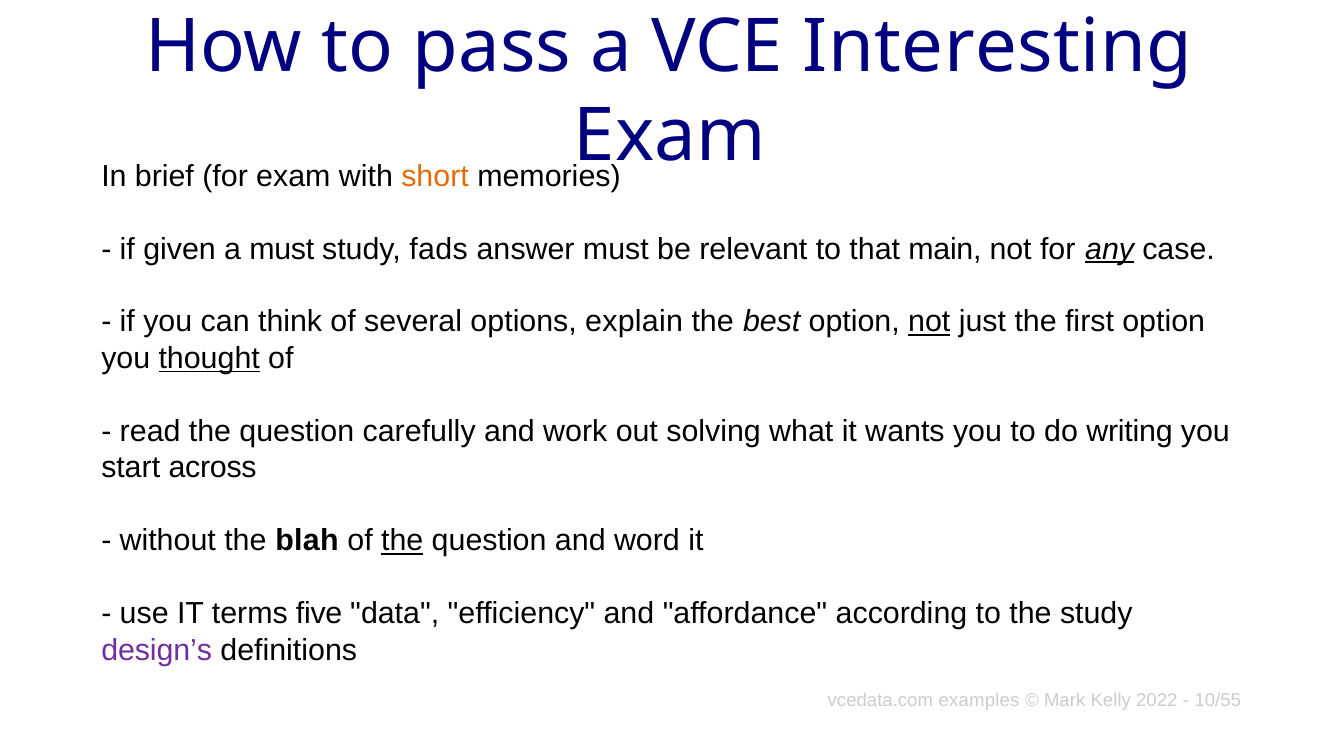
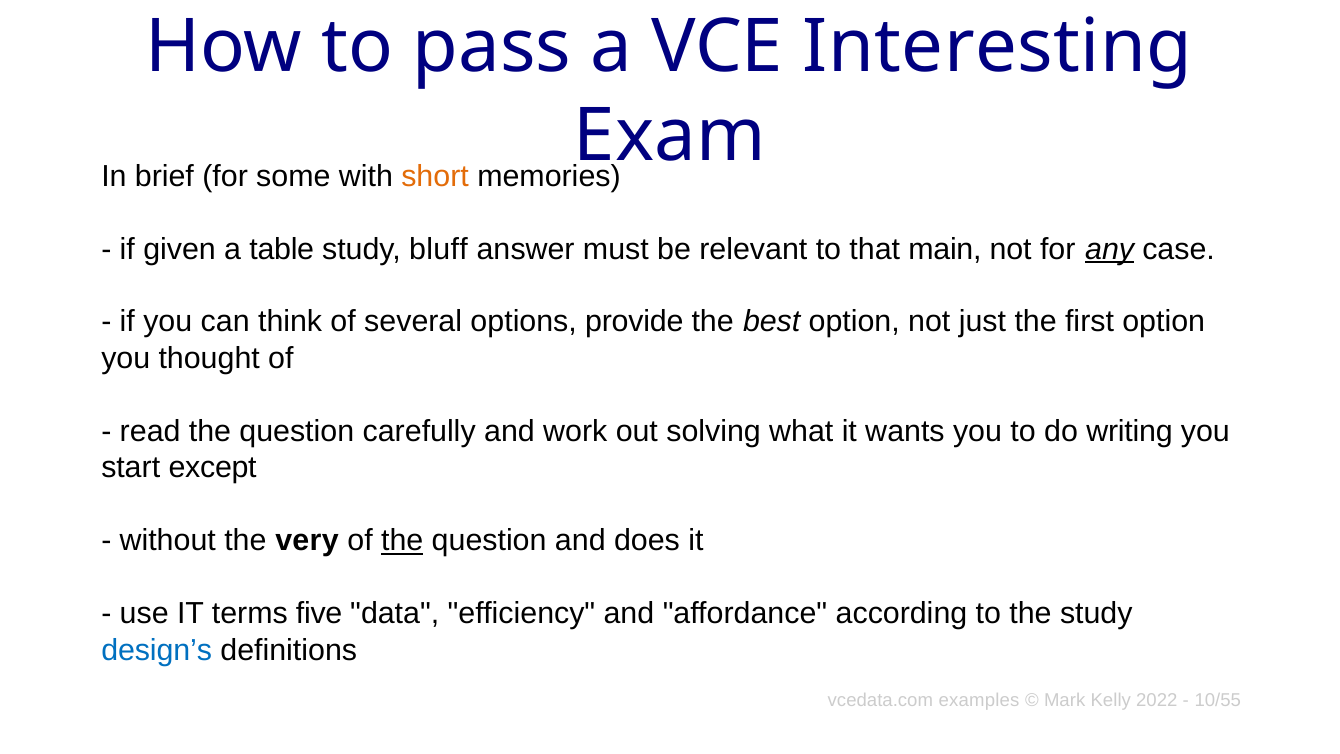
for exam: exam -> some
a must: must -> table
fads: fads -> bluff
explain: explain -> provide
not at (929, 322) underline: present -> none
thought underline: present -> none
across: across -> except
blah: blah -> very
word: word -> does
design’s colour: purple -> blue
